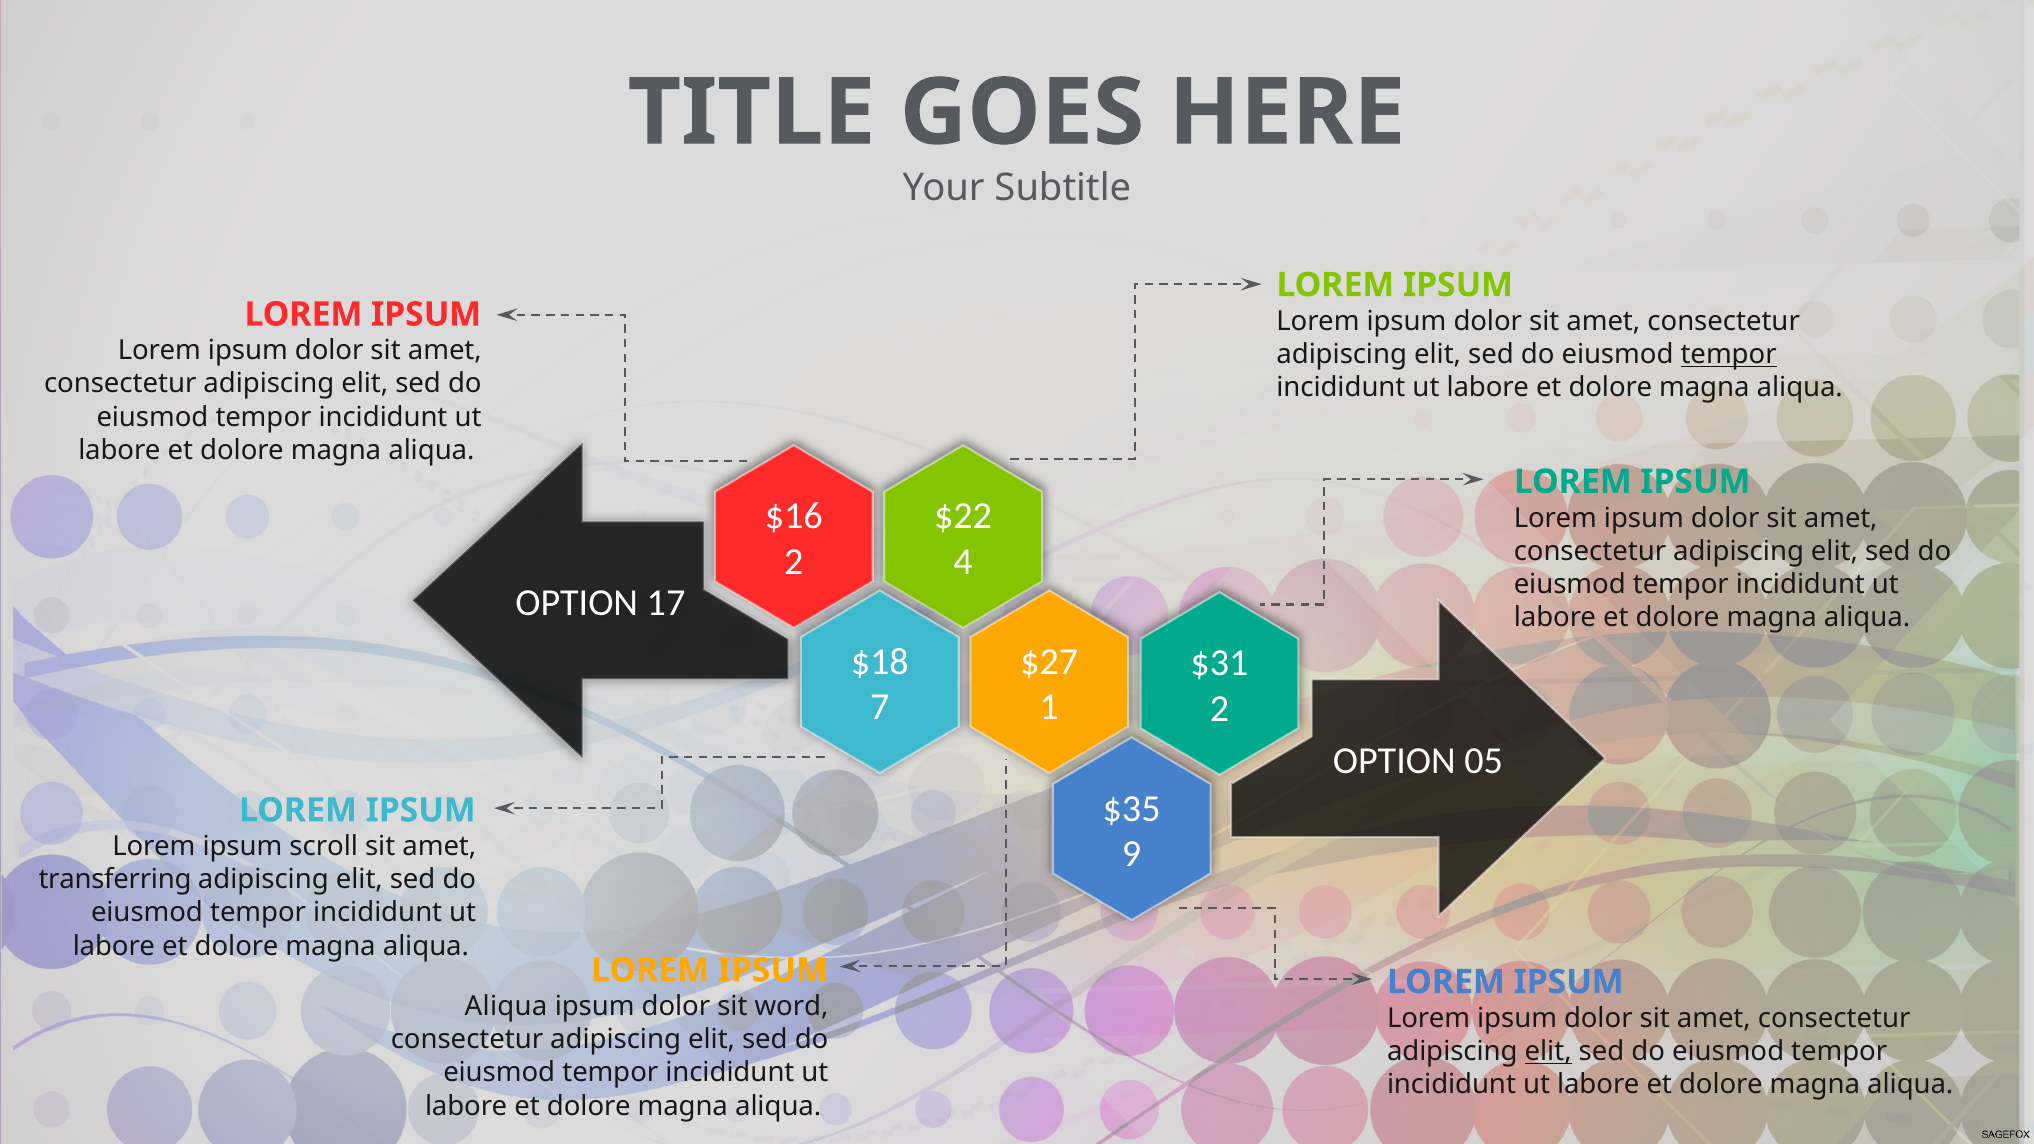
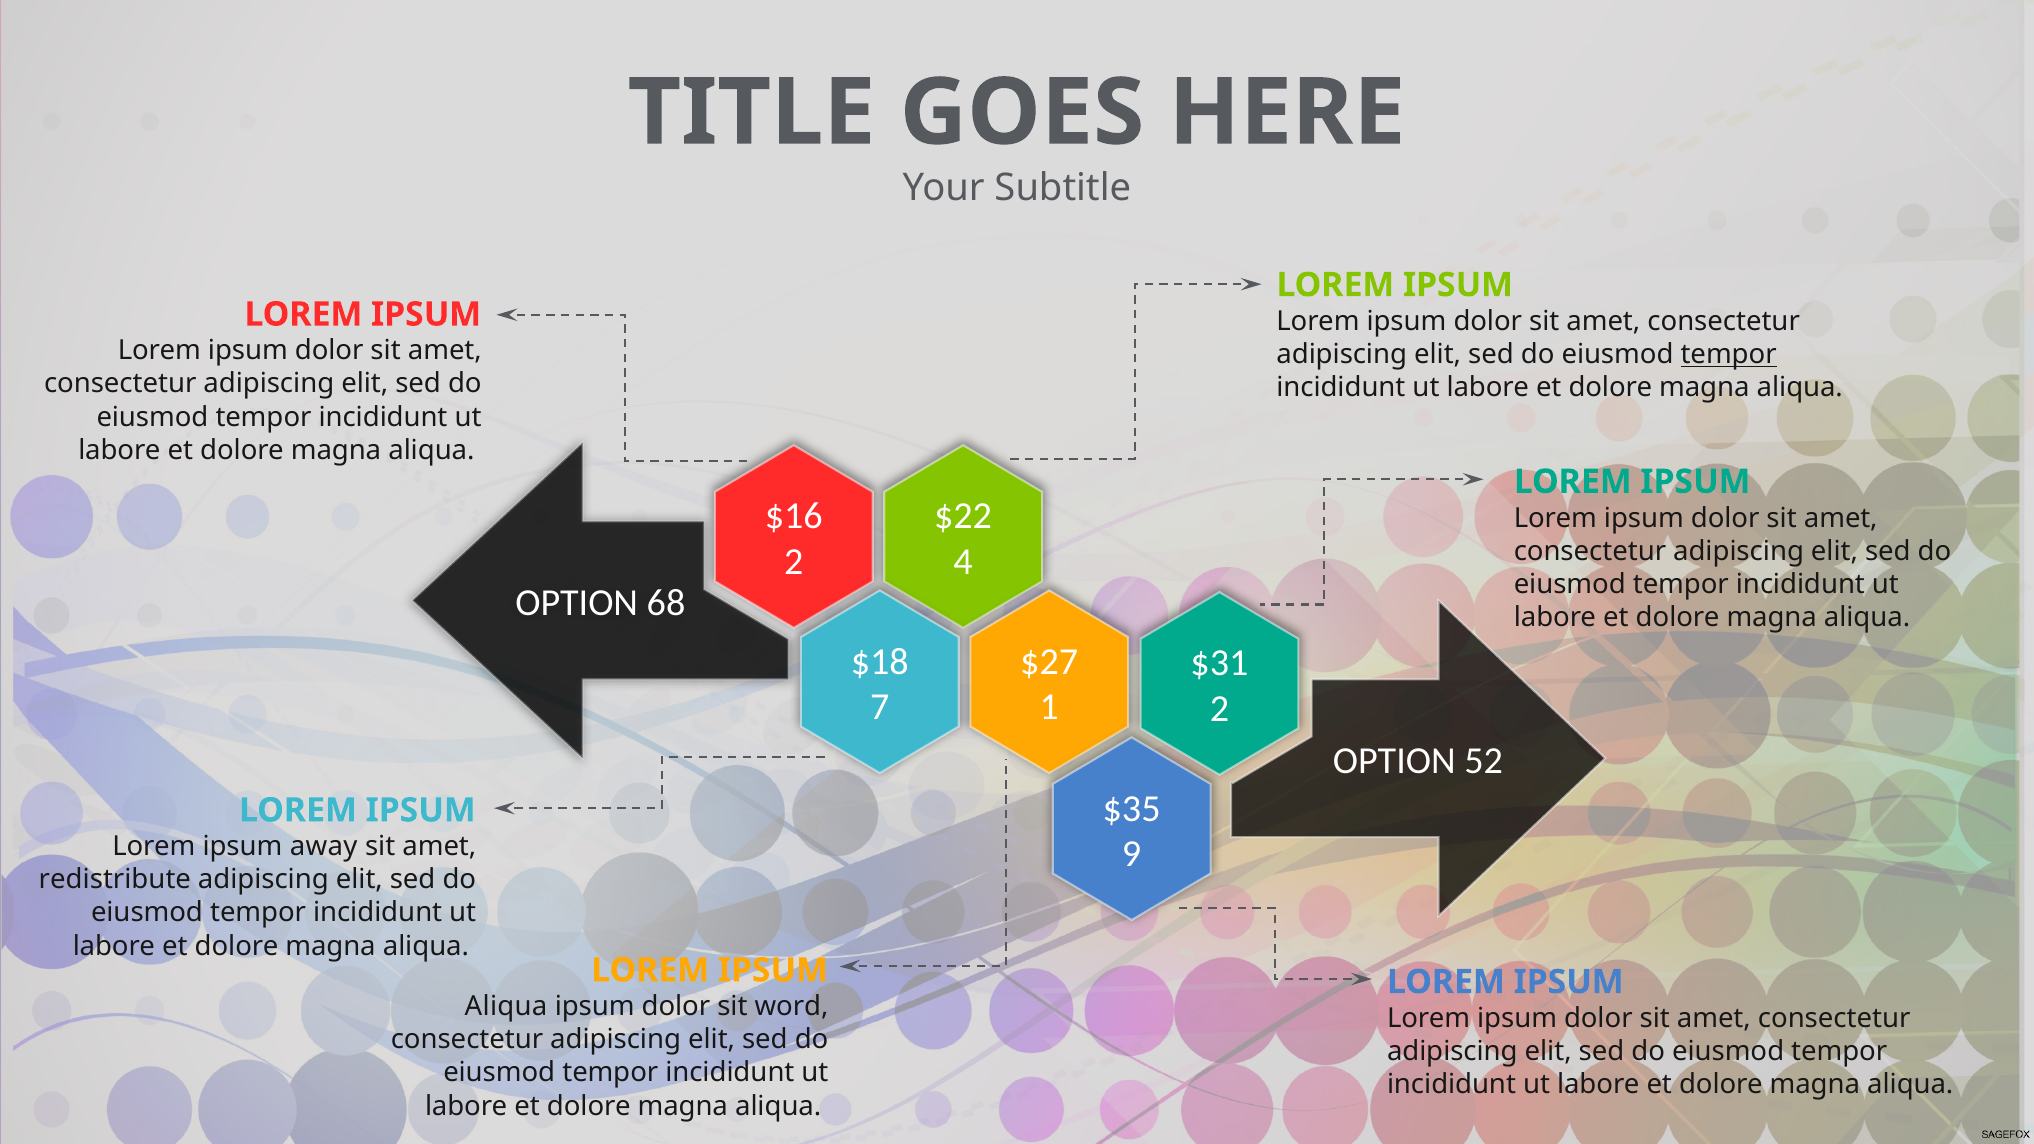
17: 17 -> 68
05: 05 -> 52
scroll: scroll -> away
transferring: transferring -> redistribute
elit at (1548, 1052) underline: present -> none
